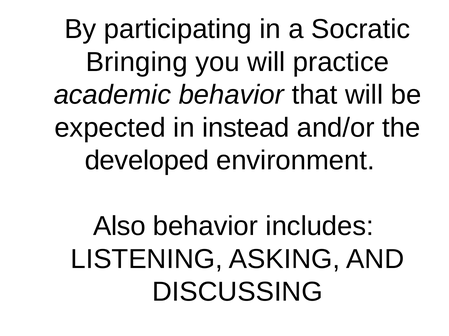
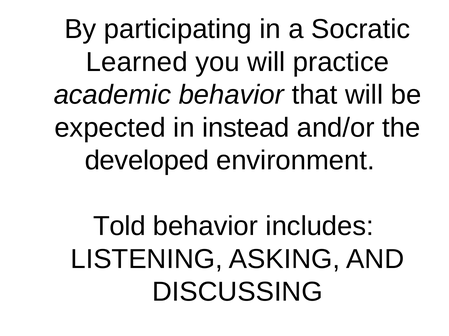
Bringing: Bringing -> Learned
Also: Also -> Told
